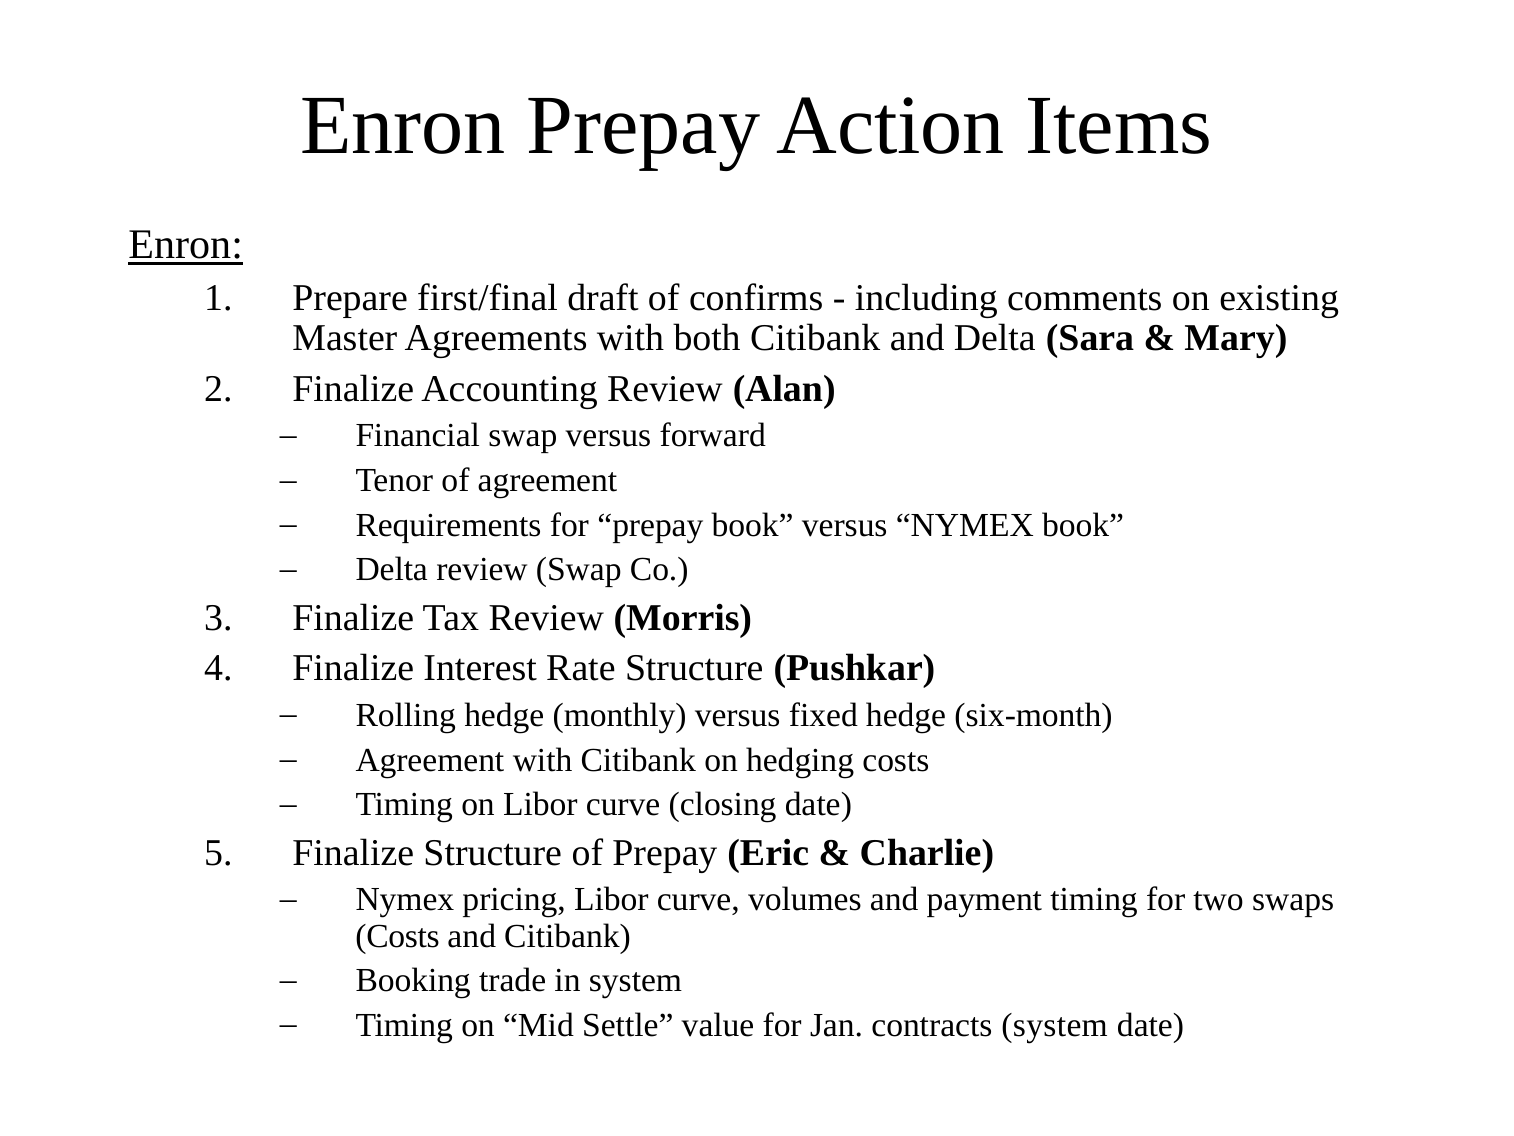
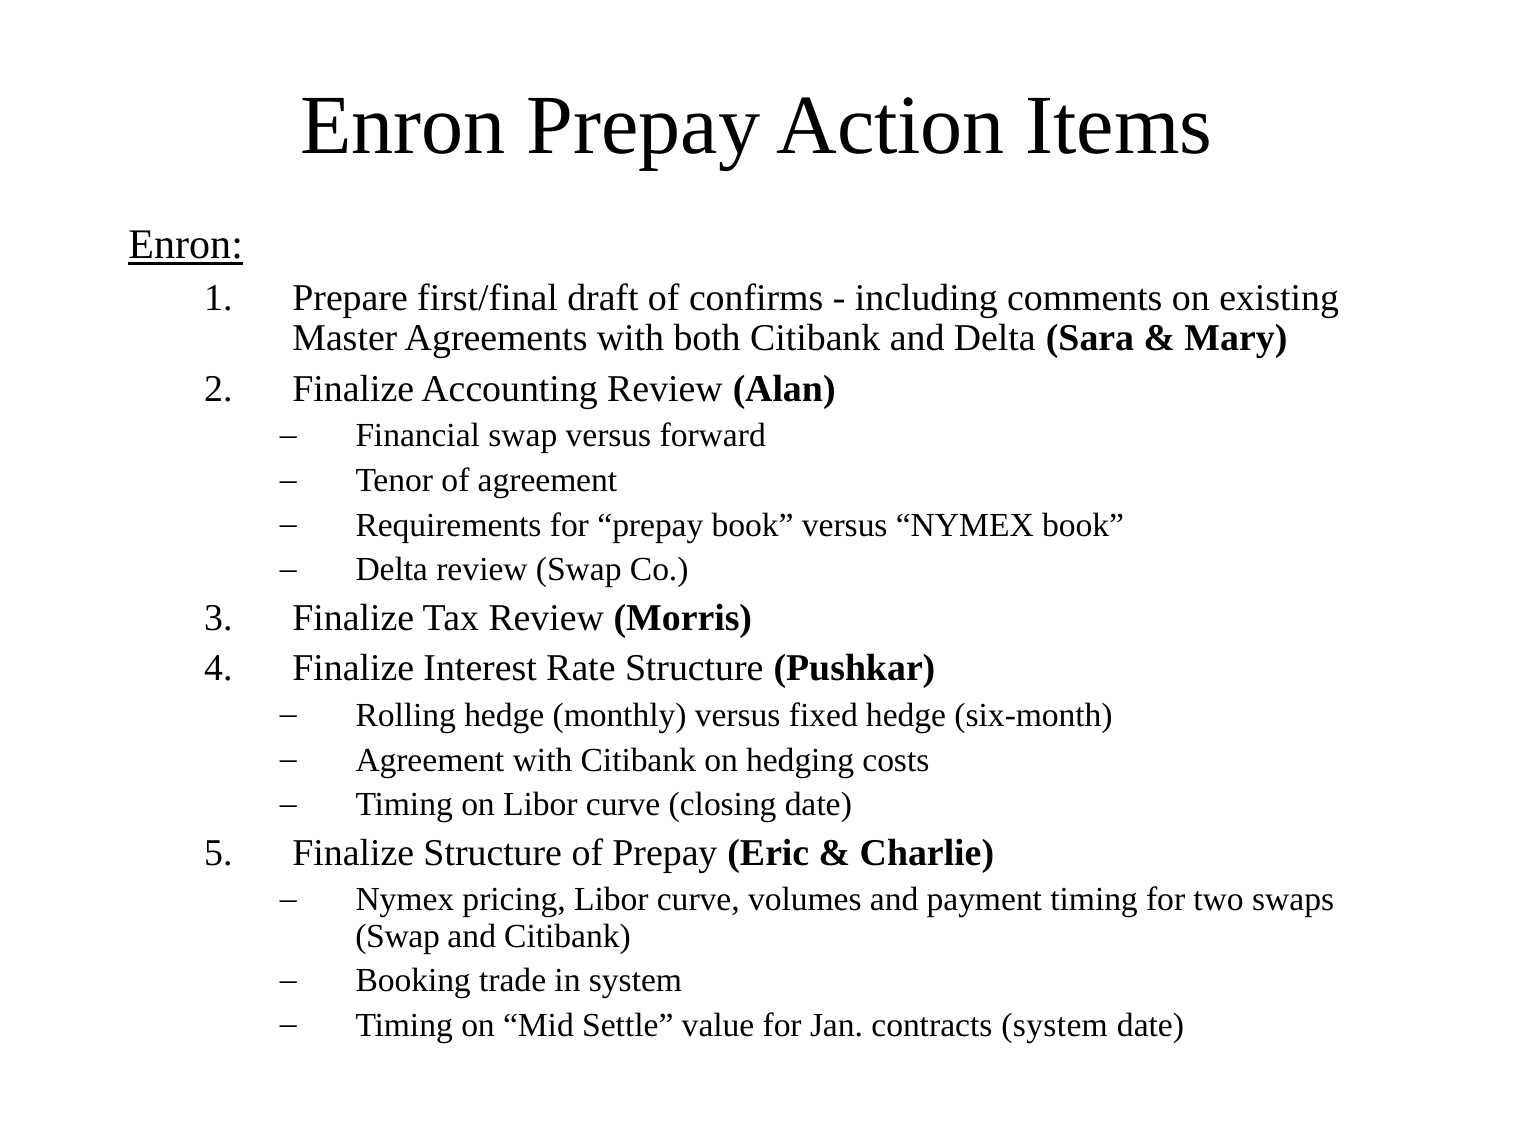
Costs at (398, 936): Costs -> Swap
